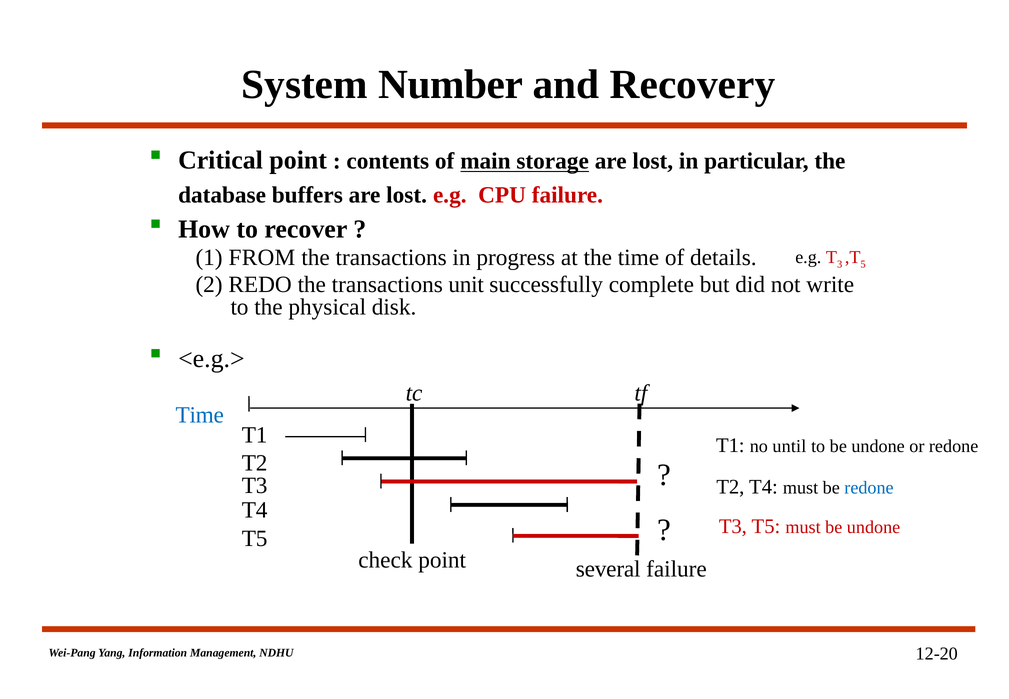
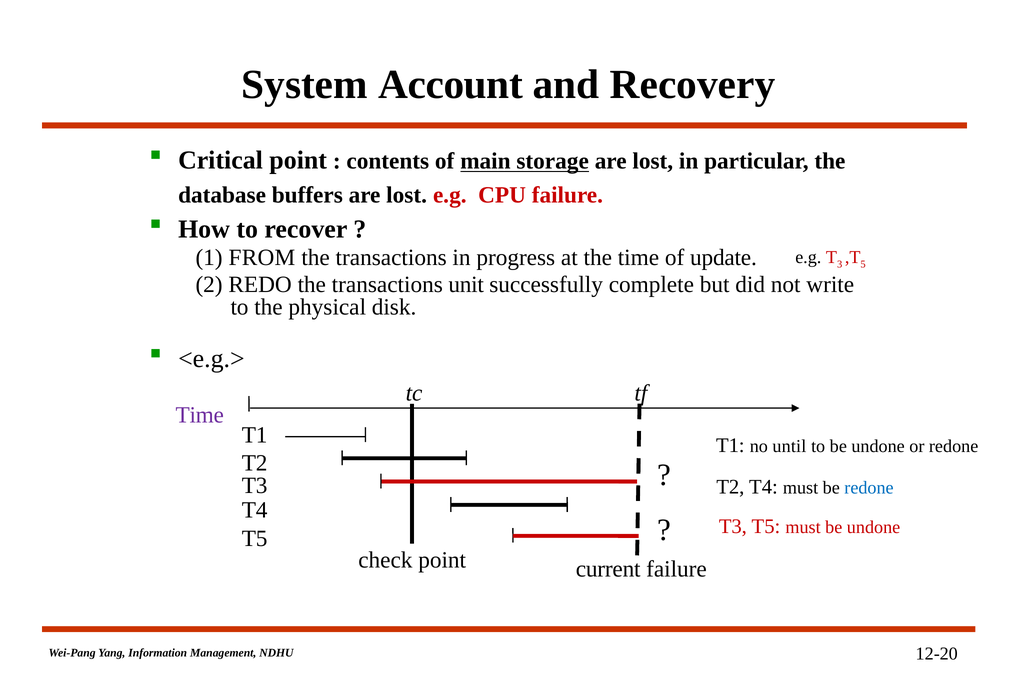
Number: Number -> Account
details: details -> update
Time at (200, 415) colour: blue -> purple
several: several -> current
